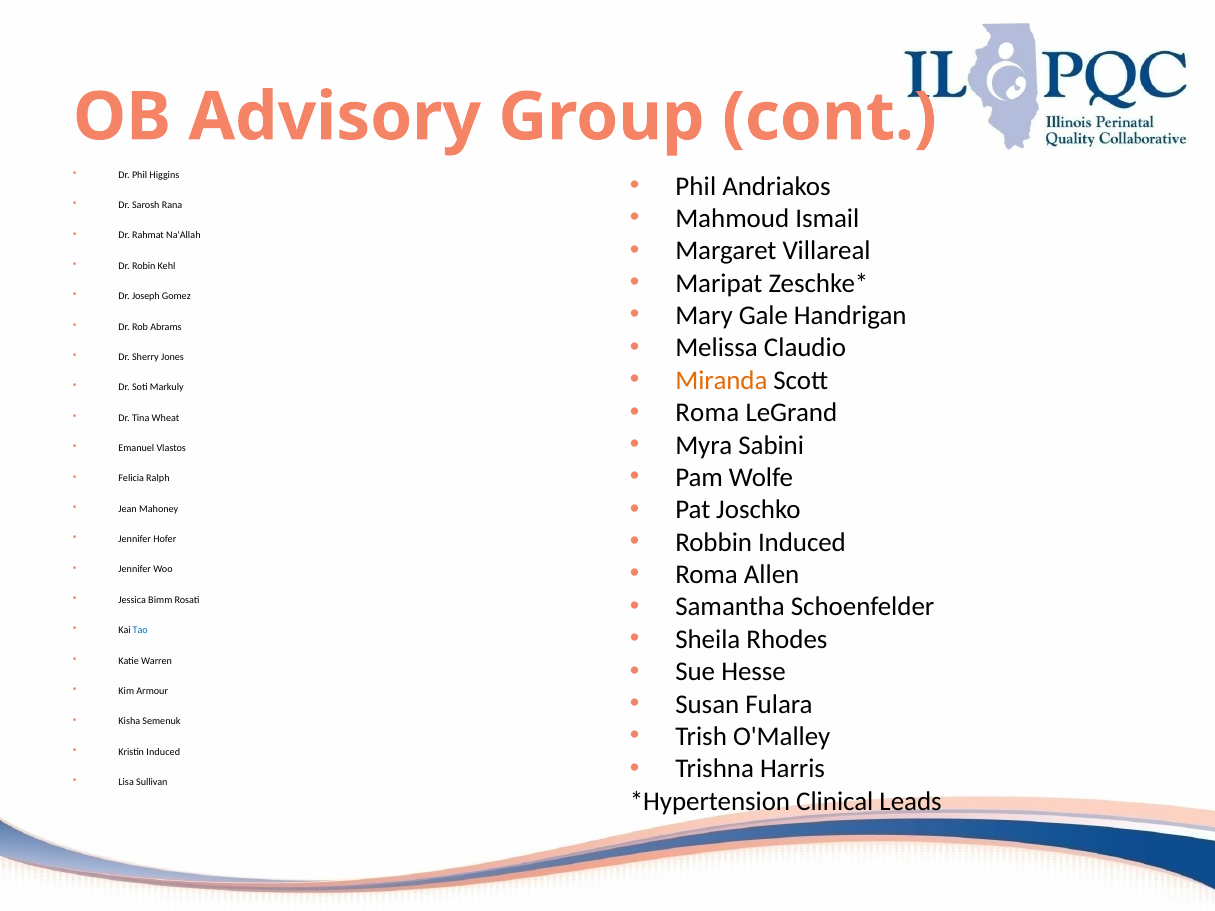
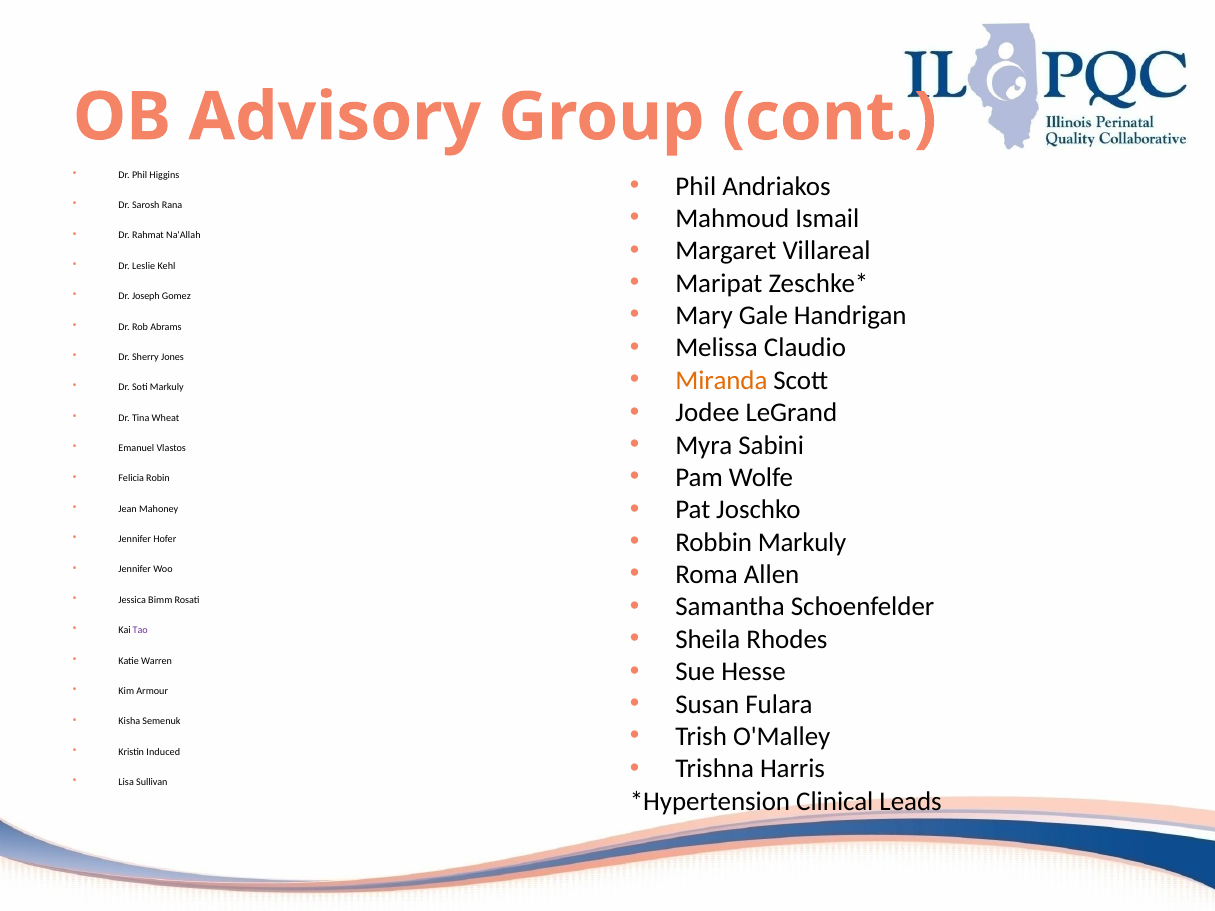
Robin: Robin -> Leslie
Roma at (707, 413): Roma -> Jodee
Ralph: Ralph -> Robin
Robbin Induced: Induced -> Markuly
Tao colour: blue -> purple
